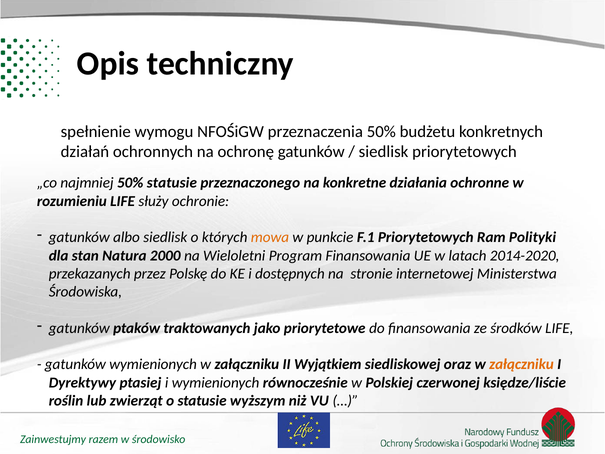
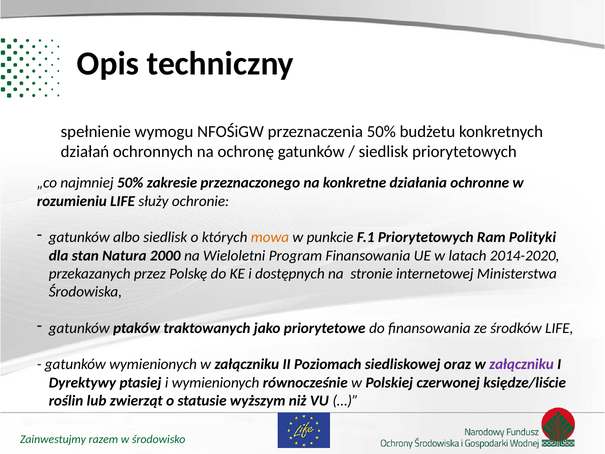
50% statusie: statusie -> zakresie
Wyjątkiem: Wyjątkiem -> Poziomach
załączniku at (521, 364) colour: orange -> purple
